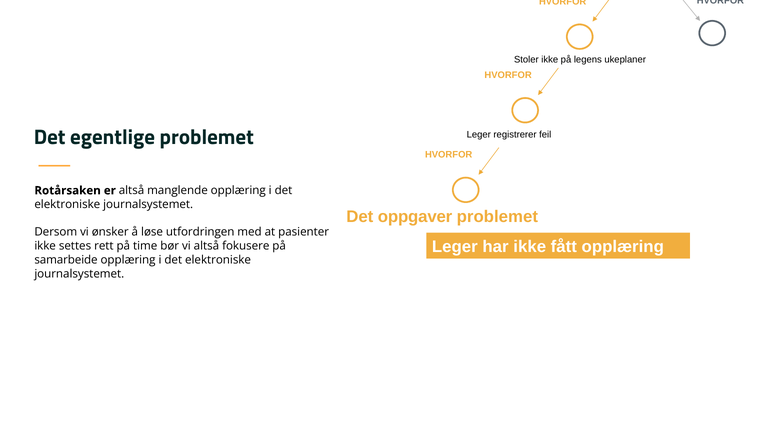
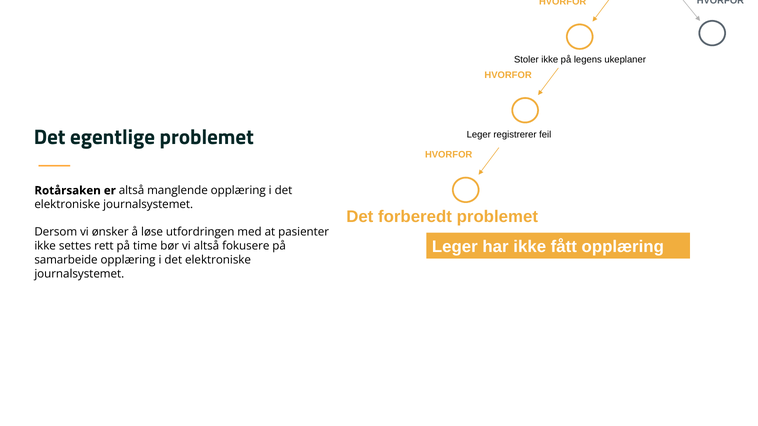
oppgaver: oppgaver -> forberedt
